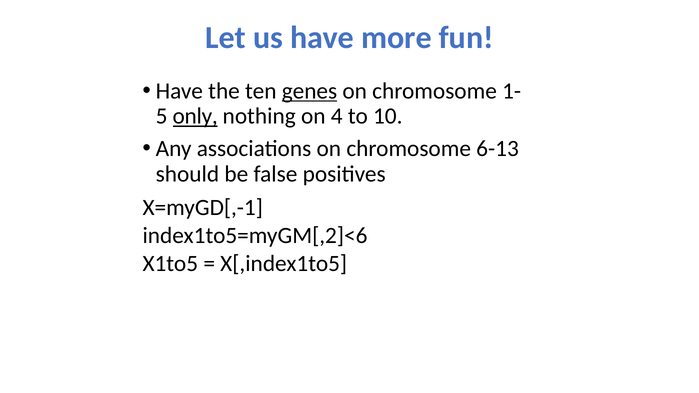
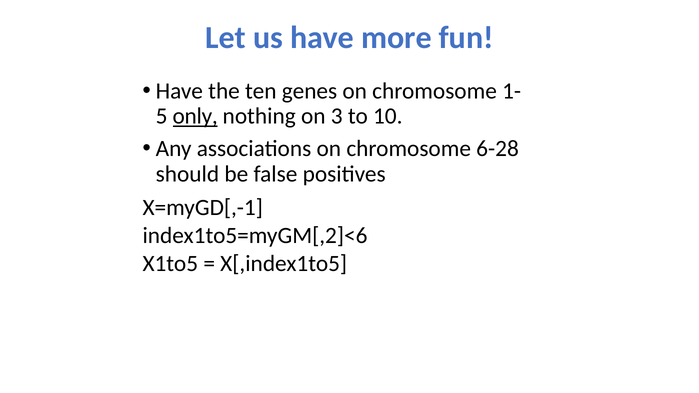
genes underline: present -> none
4: 4 -> 3
6-13: 6-13 -> 6-28
